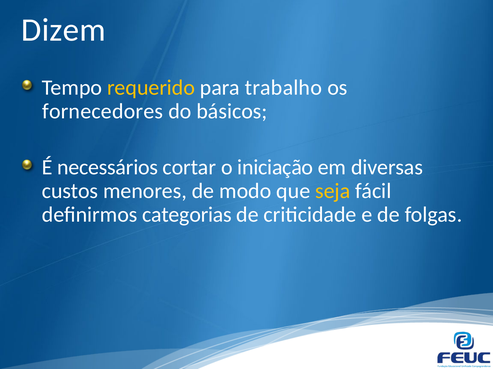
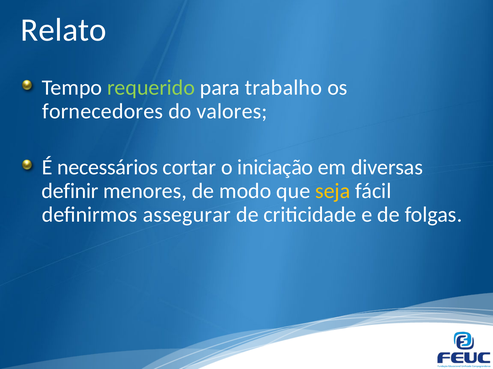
Dizem: Dizem -> Relato
requerido colour: yellow -> light green
básicos: básicos -> valores
custos: custos -> definir
categorias: categorias -> assegurar
